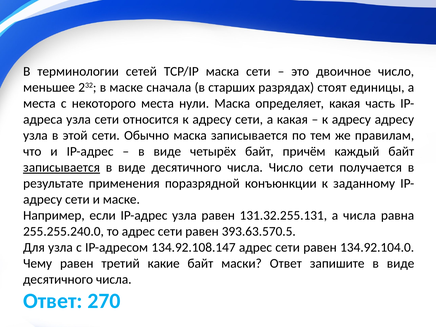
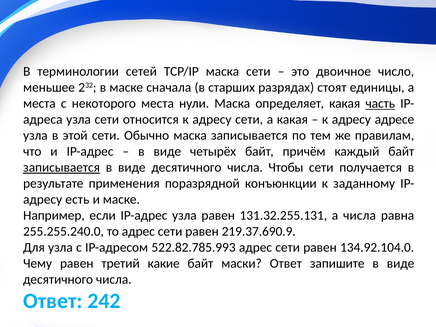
часть underline: none -> present
адресу адресу: адресу -> адресе
числа Число: Число -> Чтобы
сети at (77, 199): сети -> есть
393.63.570.5: 393.63.570.5 -> 219.37.690.9
134.92.108.147: 134.92.108.147 -> 522.82.785.993
270: 270 -> 242
